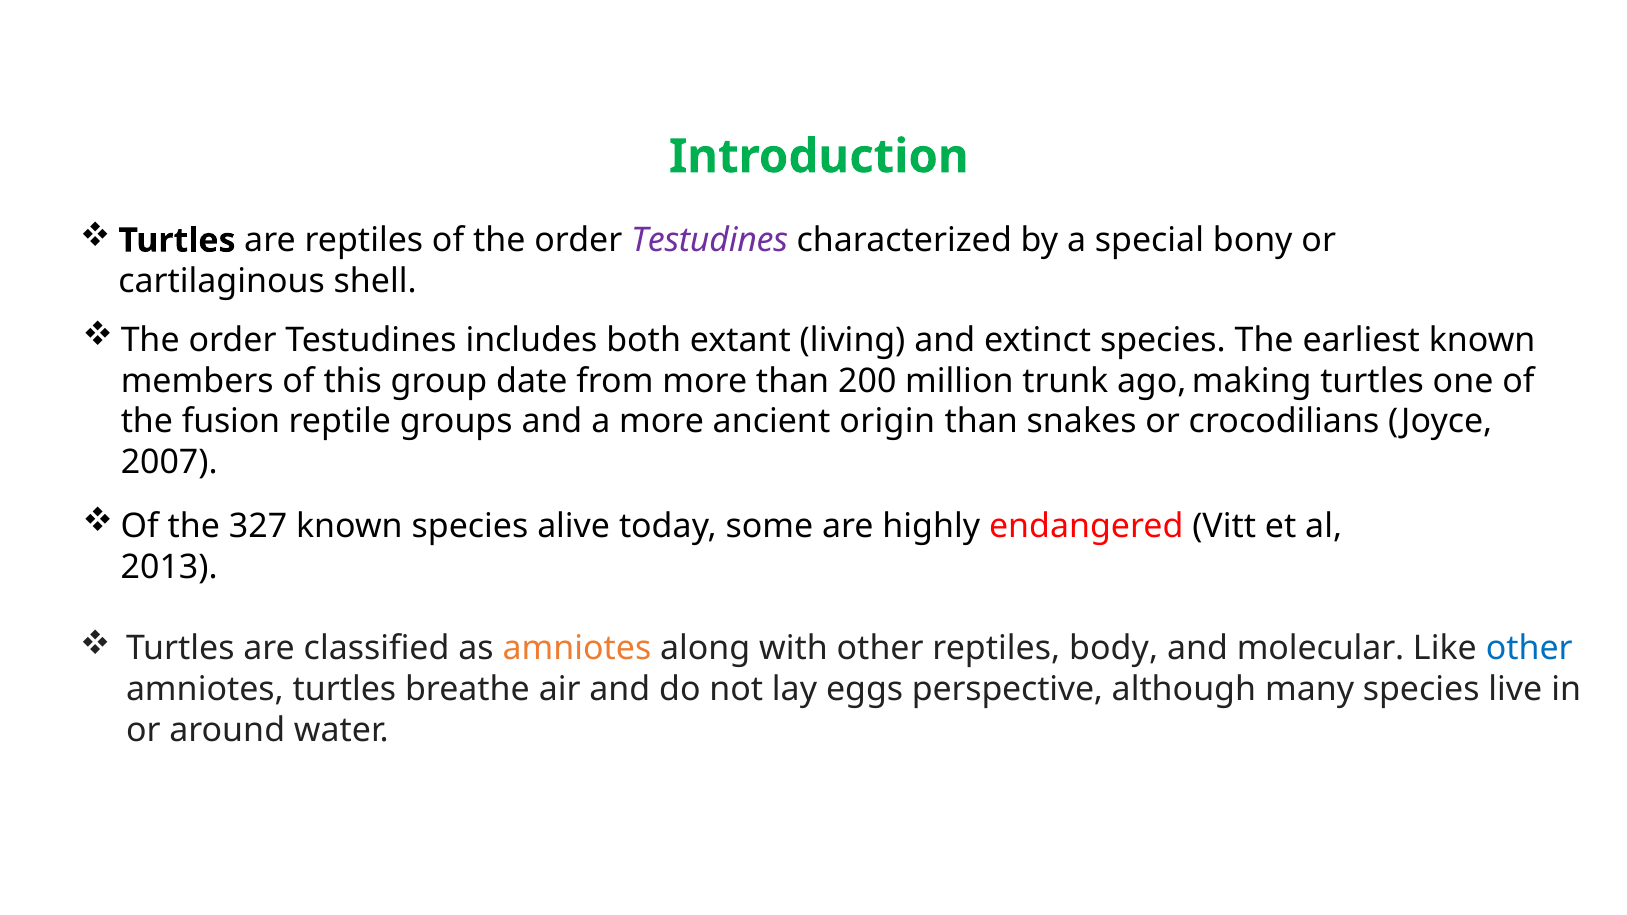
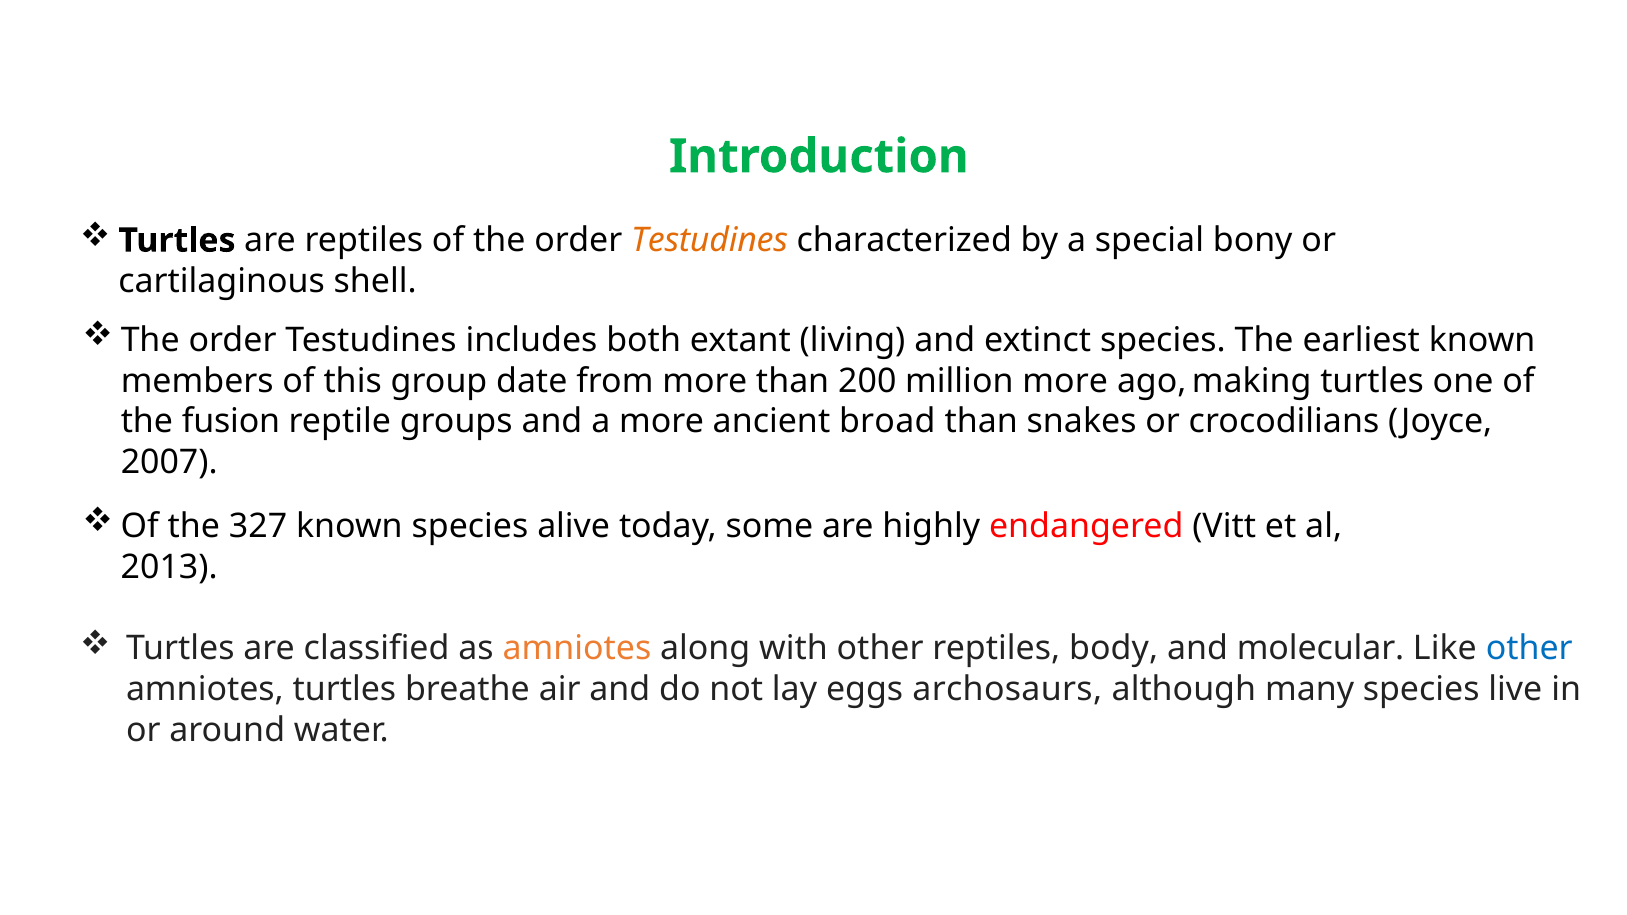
Testudines at (710, 241) colour: purple -> orange
million trunk: trunk -> more
origin: origin -> broad
perspective: perspective -> archosaurs
